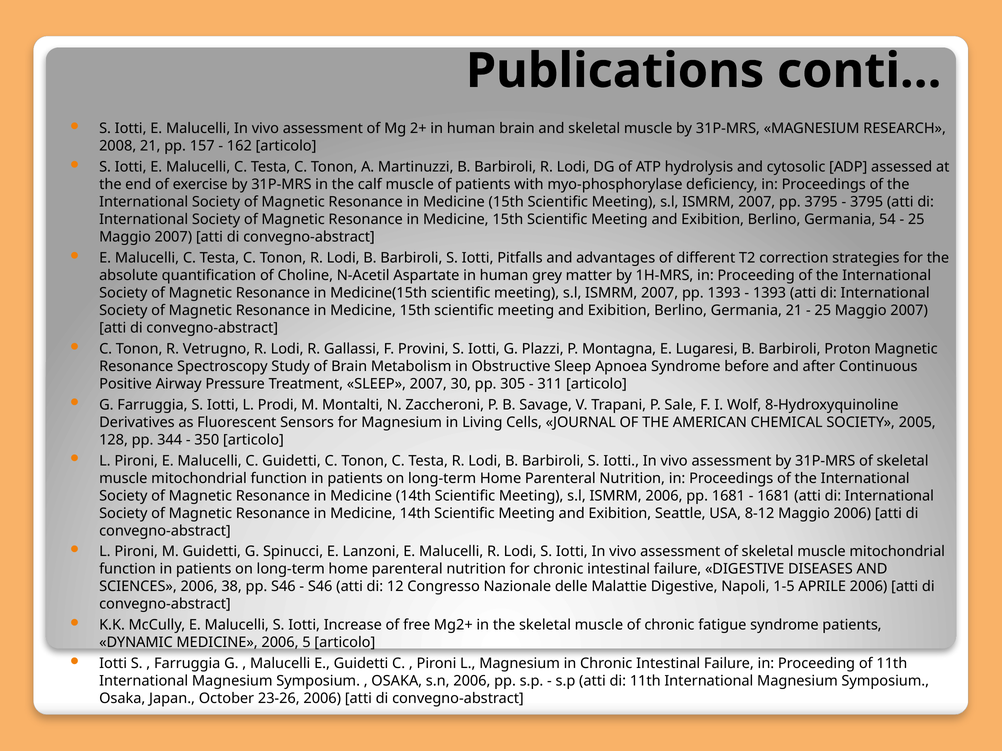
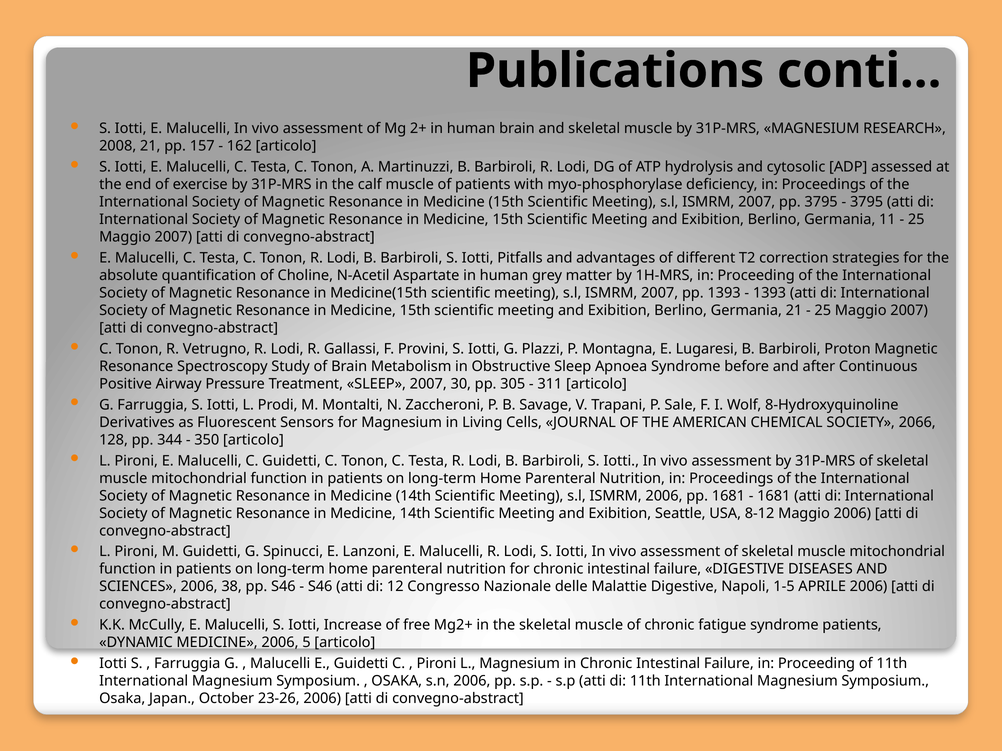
54: 54 -> 11
2005: 2005 -> 2066
